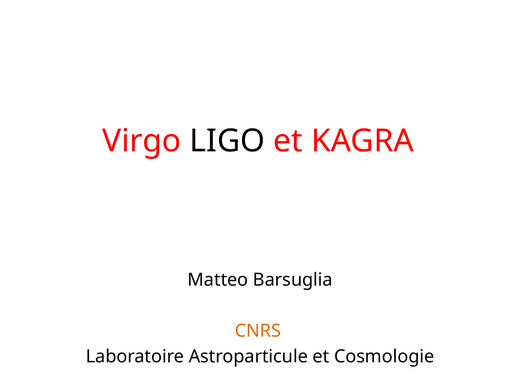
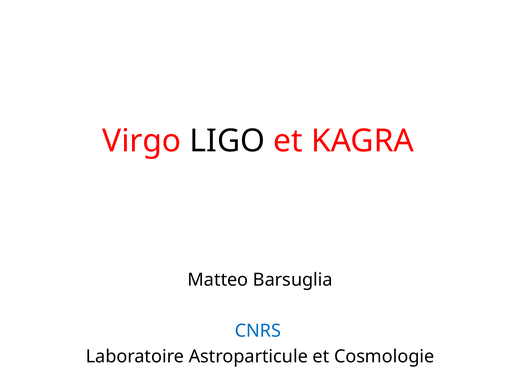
CNRS colour: orange -> blue
